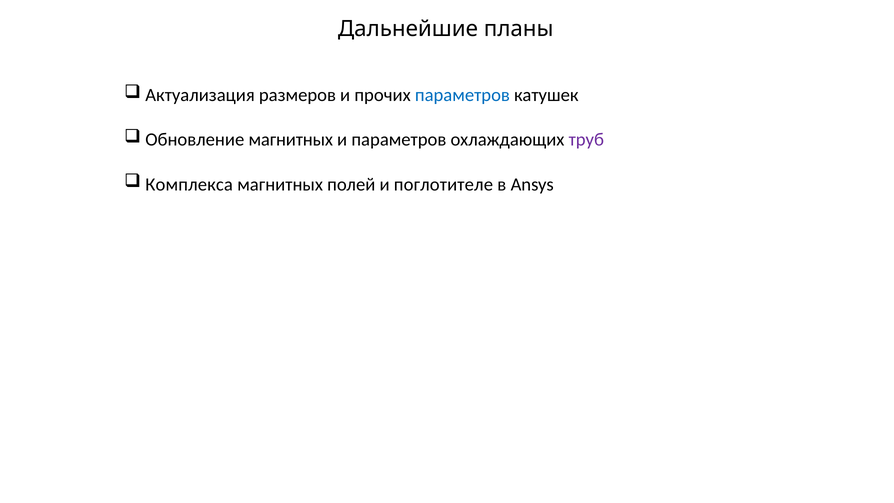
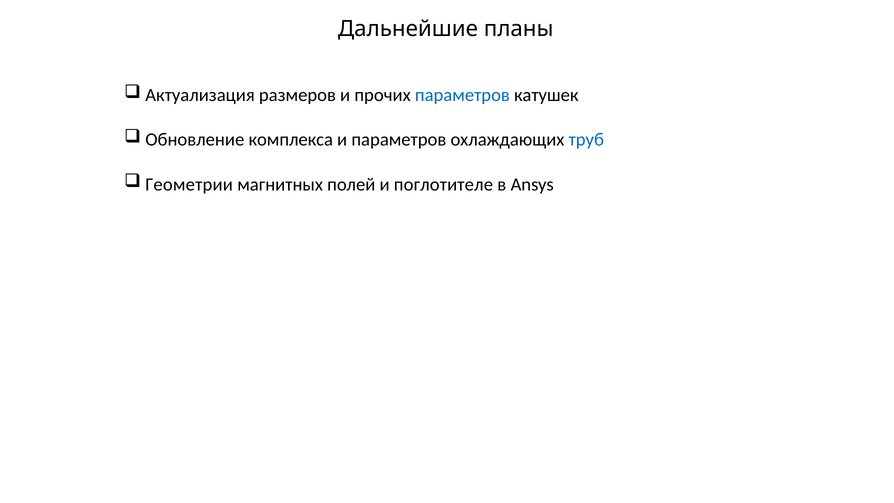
Обновление магнитных: магнитных -> комплекса
труб colour: purple -> blue
Комплекса: Комплекса -> Геометрии
